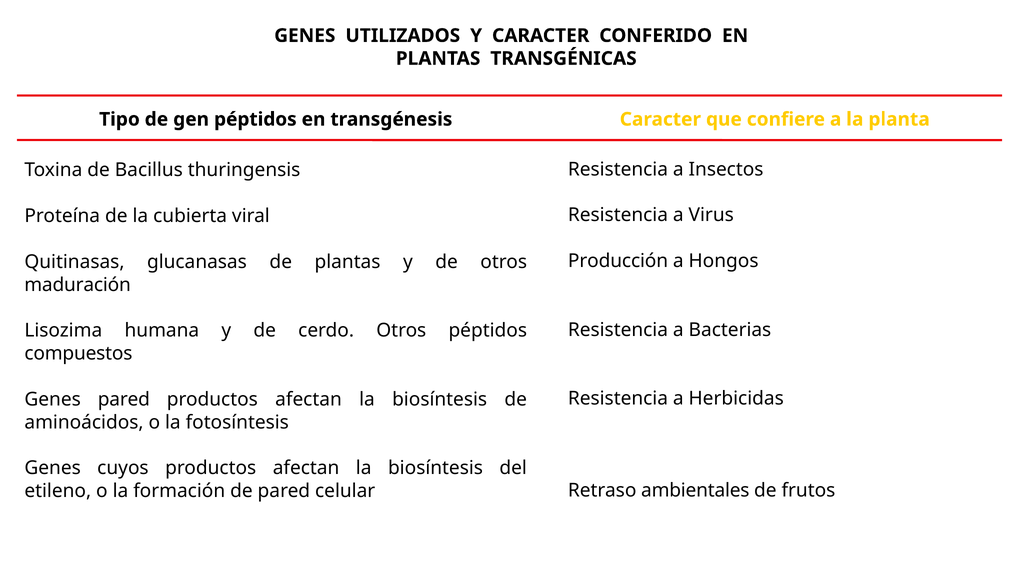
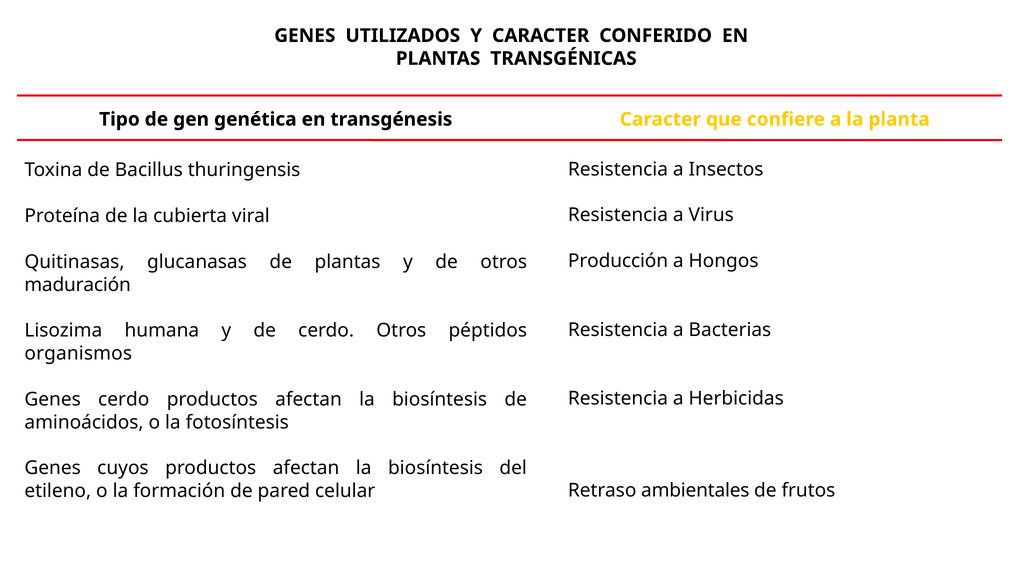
gen péptidos: péptidos -> genética
compuestos: compuestos -> organismos
Genes pared: pared -> cerdo
